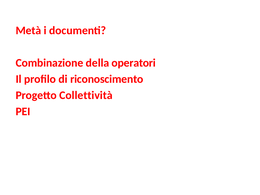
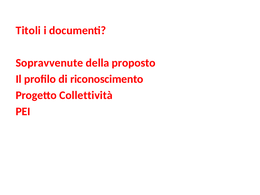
Metà: Metà -> Titoli
Combinazione: Combinazione -> Sopravvenute
operatori: operatori -> proposto
